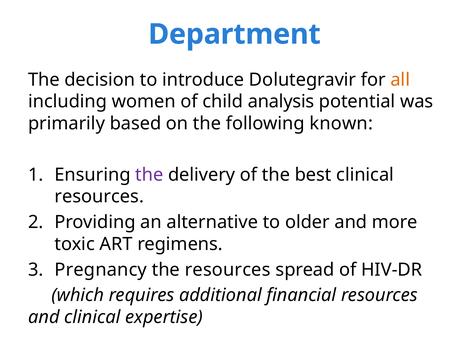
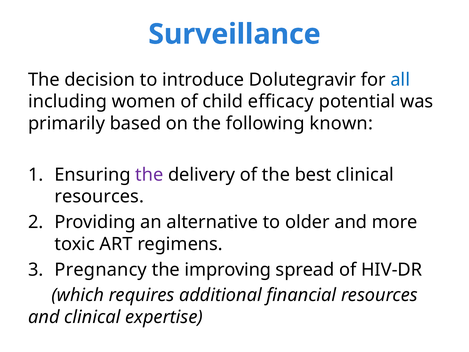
Department: Department -> Surveillance
all colour: orange -> blue
analysis: analysis -> efficacy
the resources: resources -> improving
